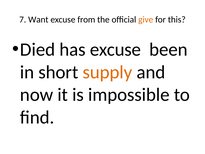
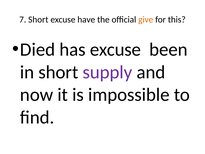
7 Want: Want -> Short
from: from -> have
supply colour: orange -> purple
